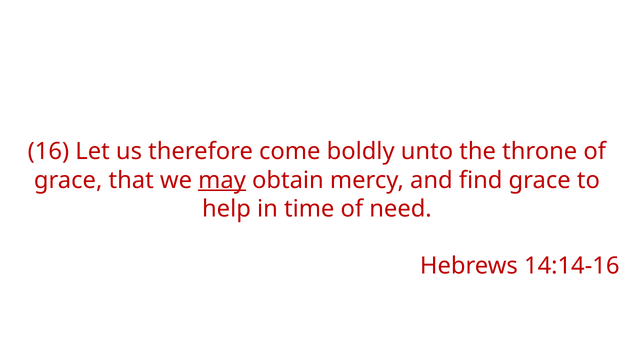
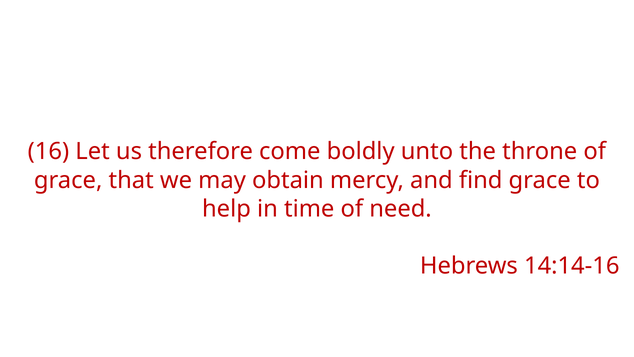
may underline: present -> none
